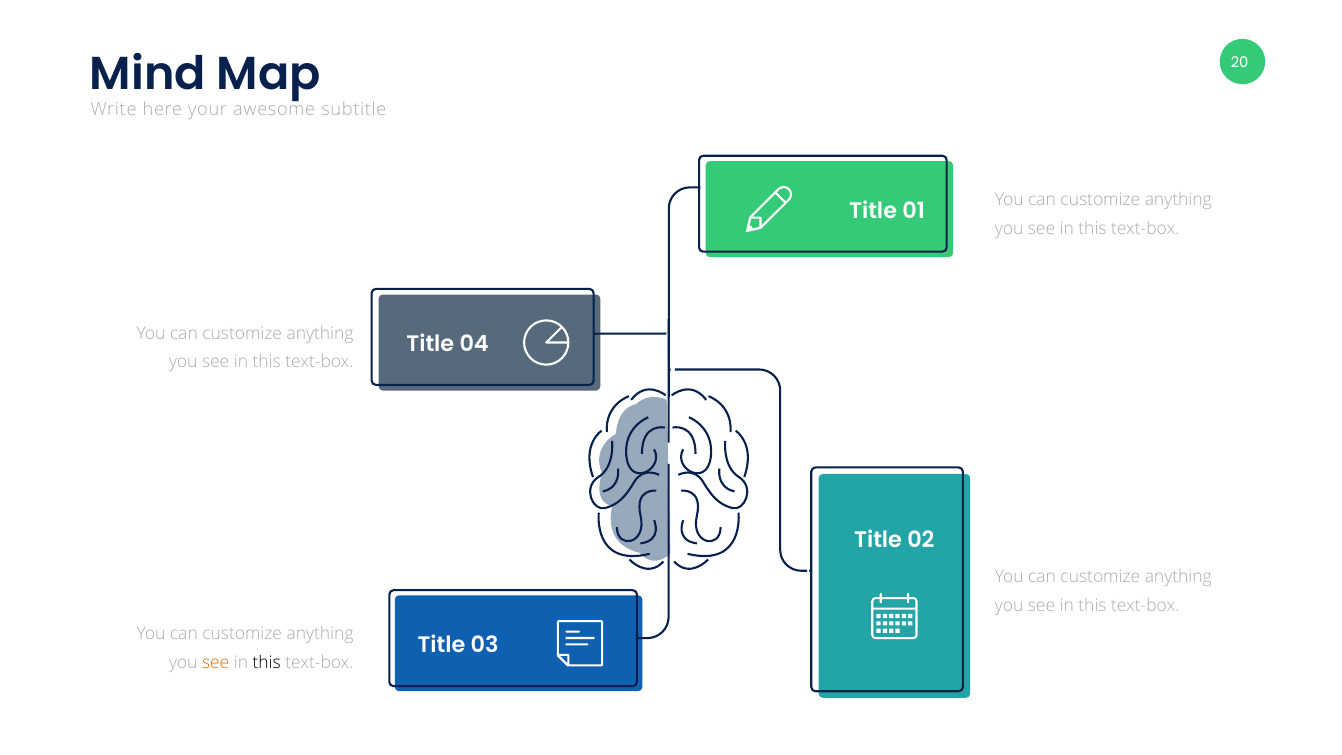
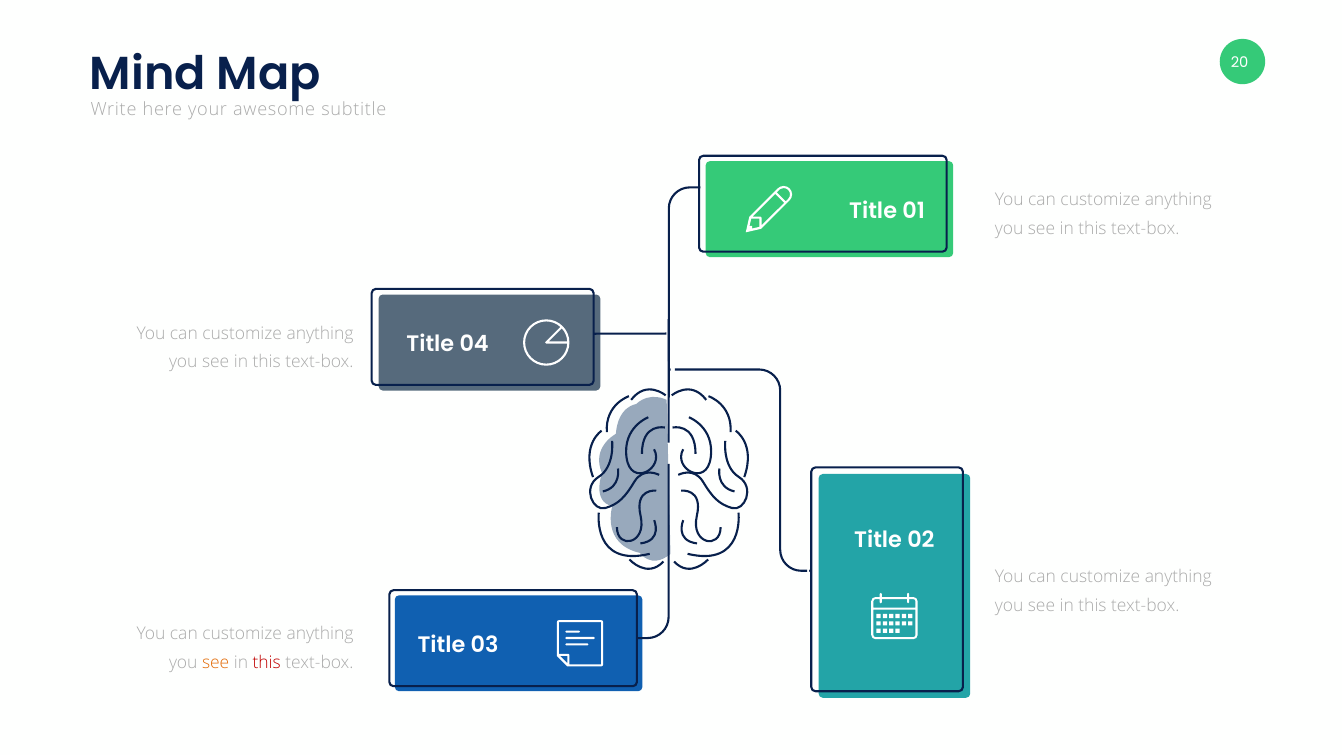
this at (267, 663) colour: black -> red
